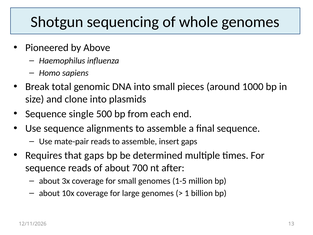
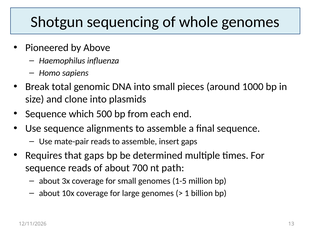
single: single -> which
after: after -> path
